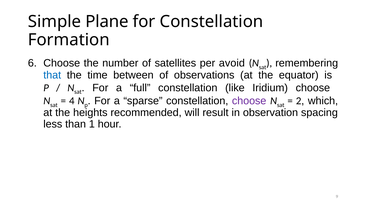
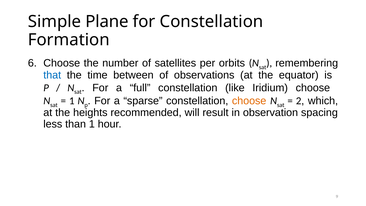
avoid: avoid -> orbits
4 at (72, 101): 4 -> 1
choose at (249, 101) colour: purple -> orange
